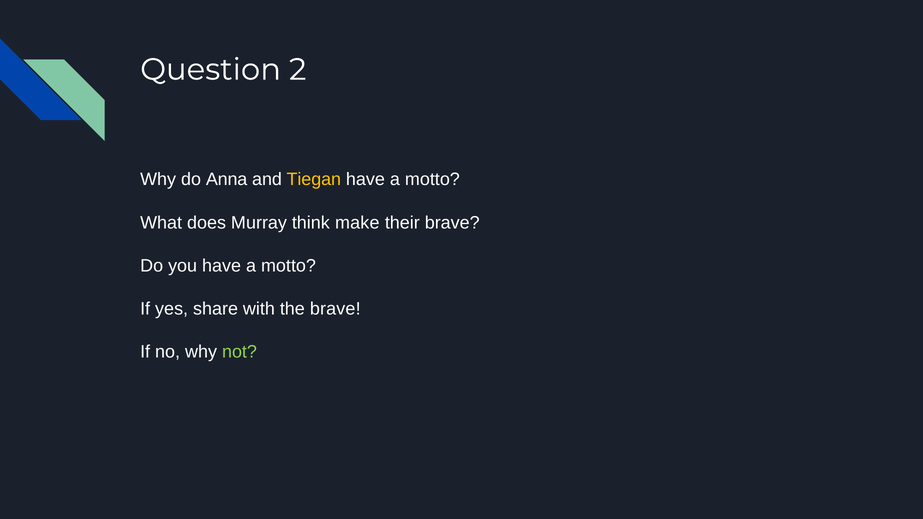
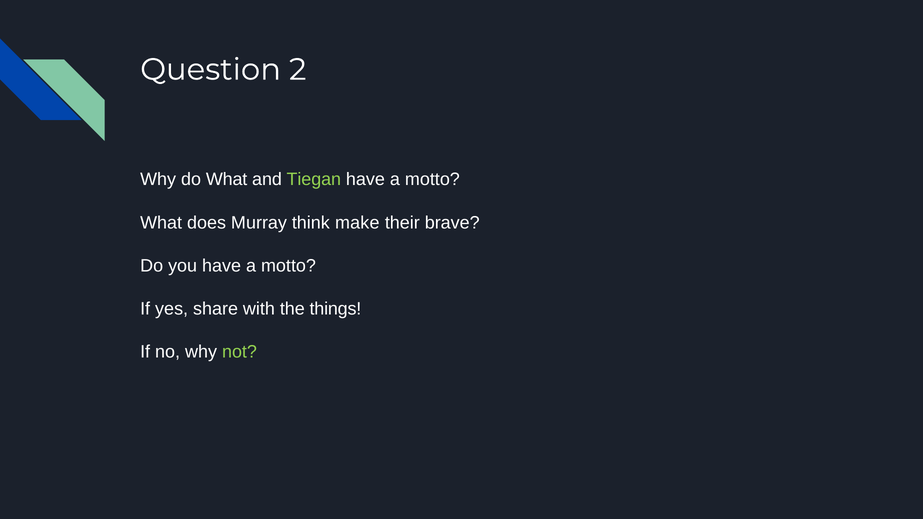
do Anna: Anna -> What
Tiegan colour: yellow -> light green
the brave: brave -> things
